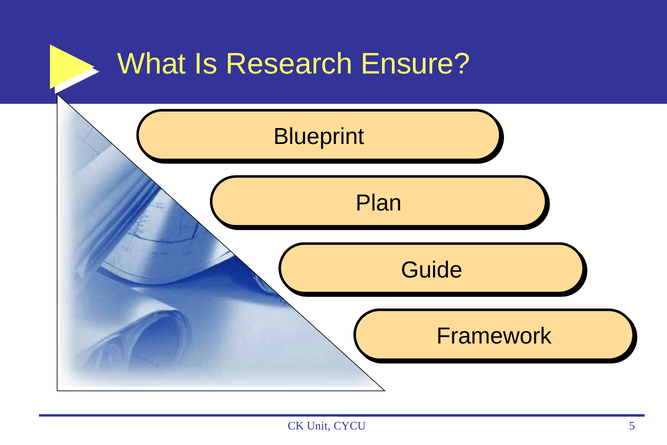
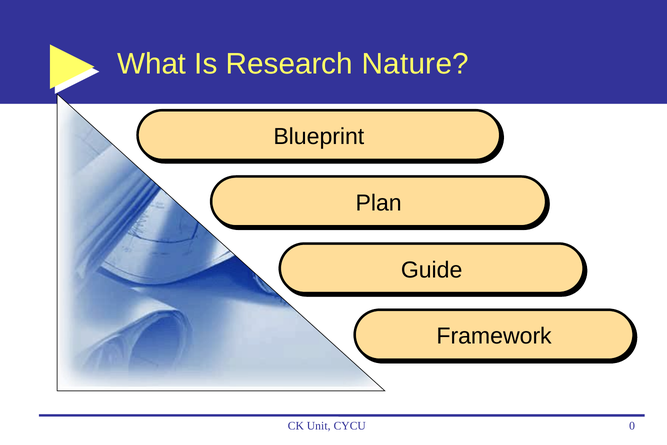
Ensure: Ensure -> Nature
5: 5 -> 0
